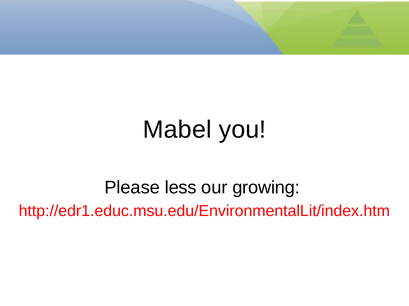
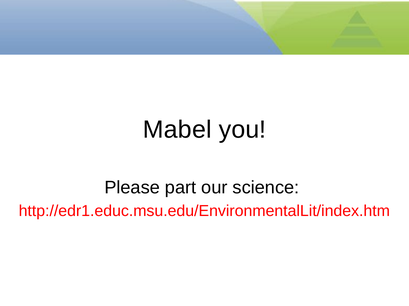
less: less -> part
growing: growing -> science
